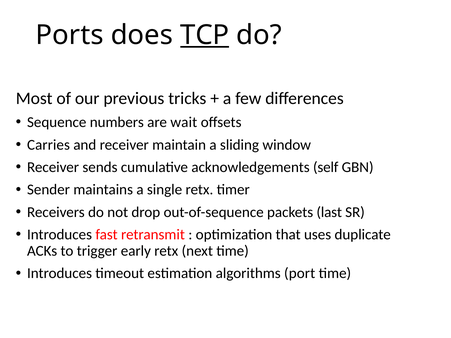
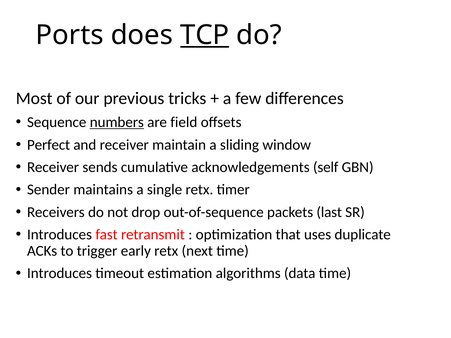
numbers underline: none -> present
wait: wait -> field
Carries: Carries -> Perfect
port: port -> data
